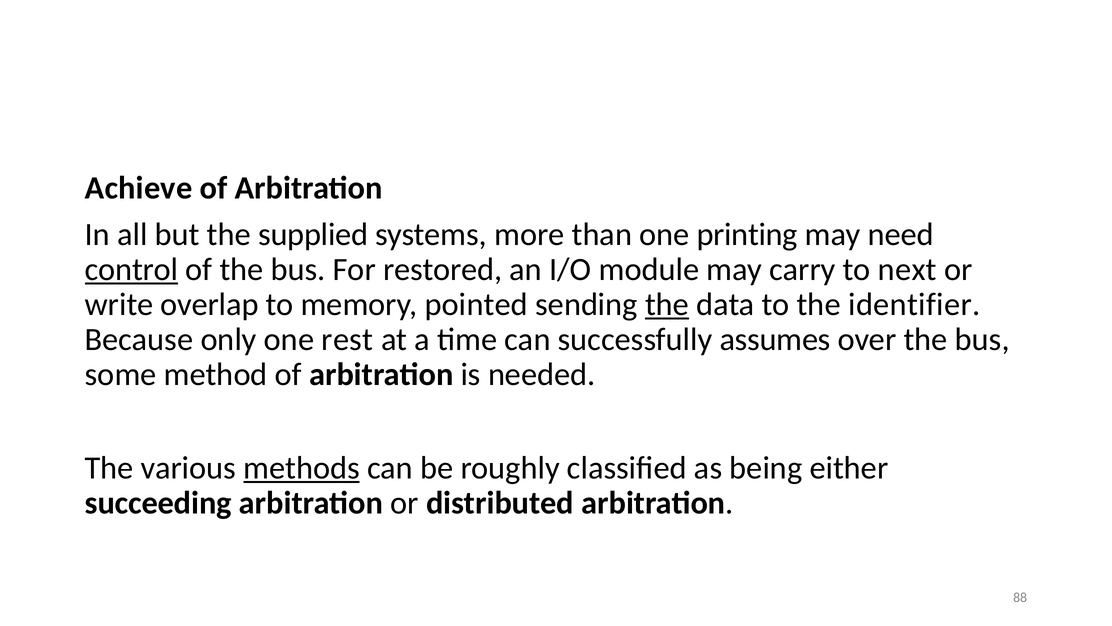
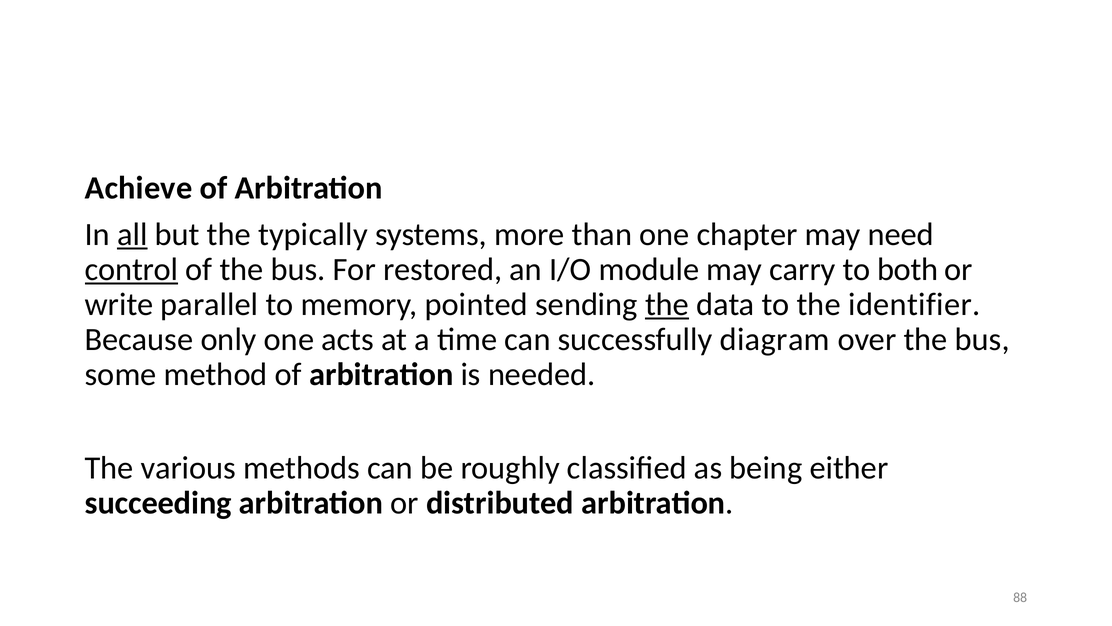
all underline: none -> present
supplied: supplied -> typically
printing: printing -> chapter
next: next -> both
overlap: overlap -> parallel
rest: rest -> acts
assumes: assumes -> diagram
methods underline: present -> none
